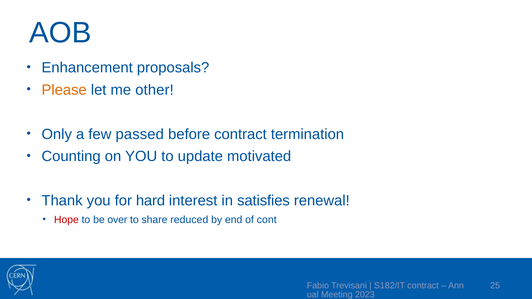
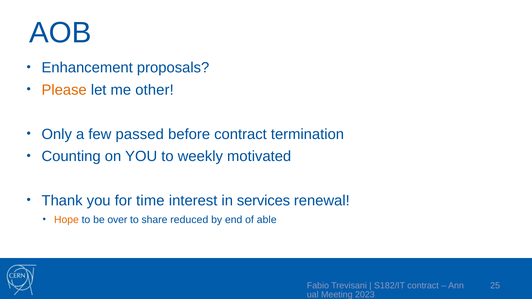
update: update -> weekly
hard: hard -> time
satisfies: satisfies -> services
Hope colour: red -> orange
cont: cont -> able
